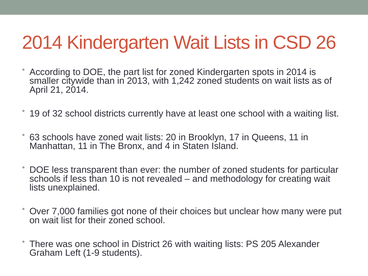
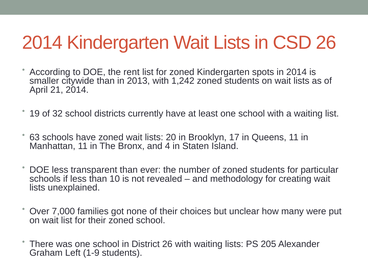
part: part -> rent
